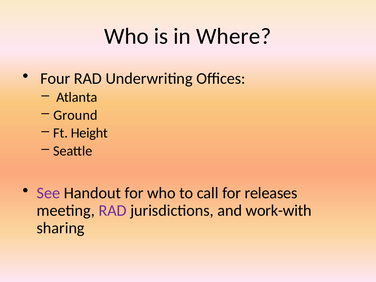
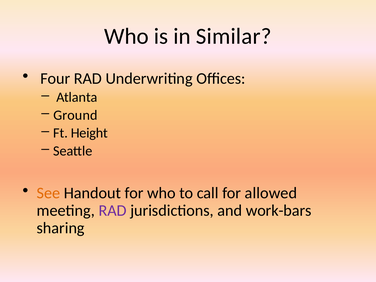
Where: Where -> Similar
See colour: purple -> orange
releases: releases -> allowed
work-with: work-with -> work-bars
